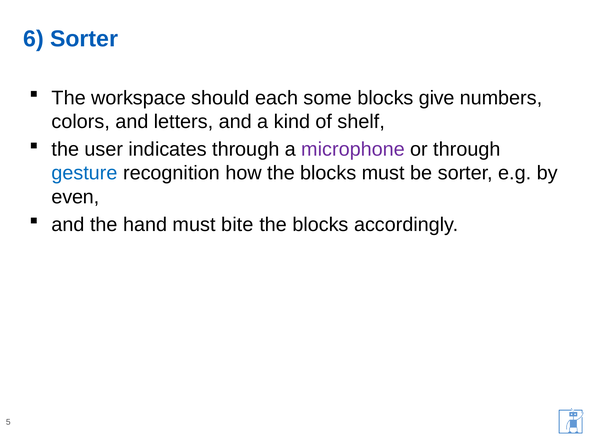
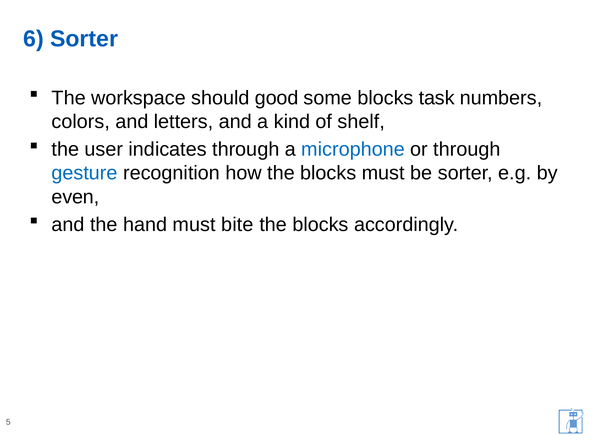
each: each -> good
give: give -> task
microphone colour: purple -> blue
